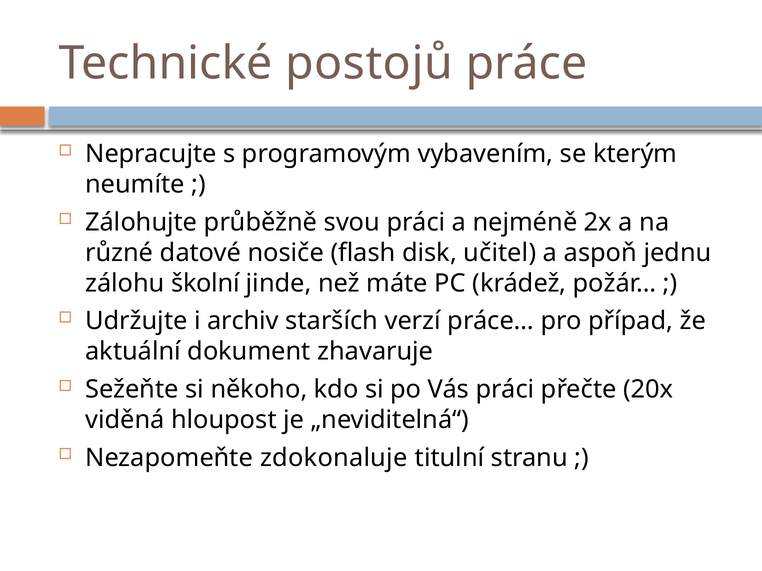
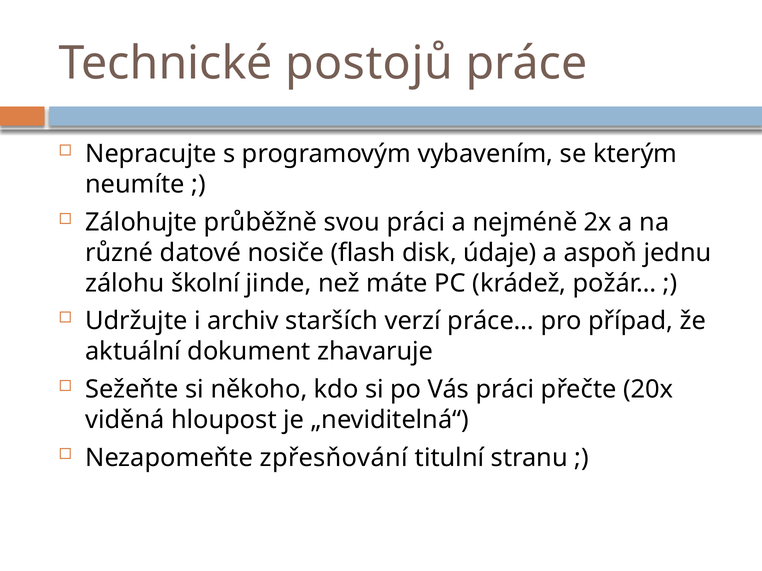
učitel: učitel -> údaje
zdokonaluje: zdokonaluje -> zpřesňování
